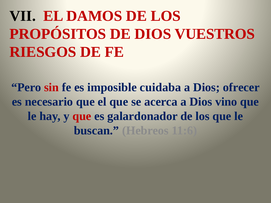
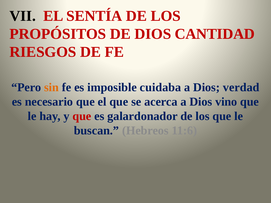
DAMOS: DAMOS -> SENTÍA
VUESTROS: VUESTROS -> CANTIDAD
sin colour: red -> orange
ofrecer: ofrecer -> verdad
